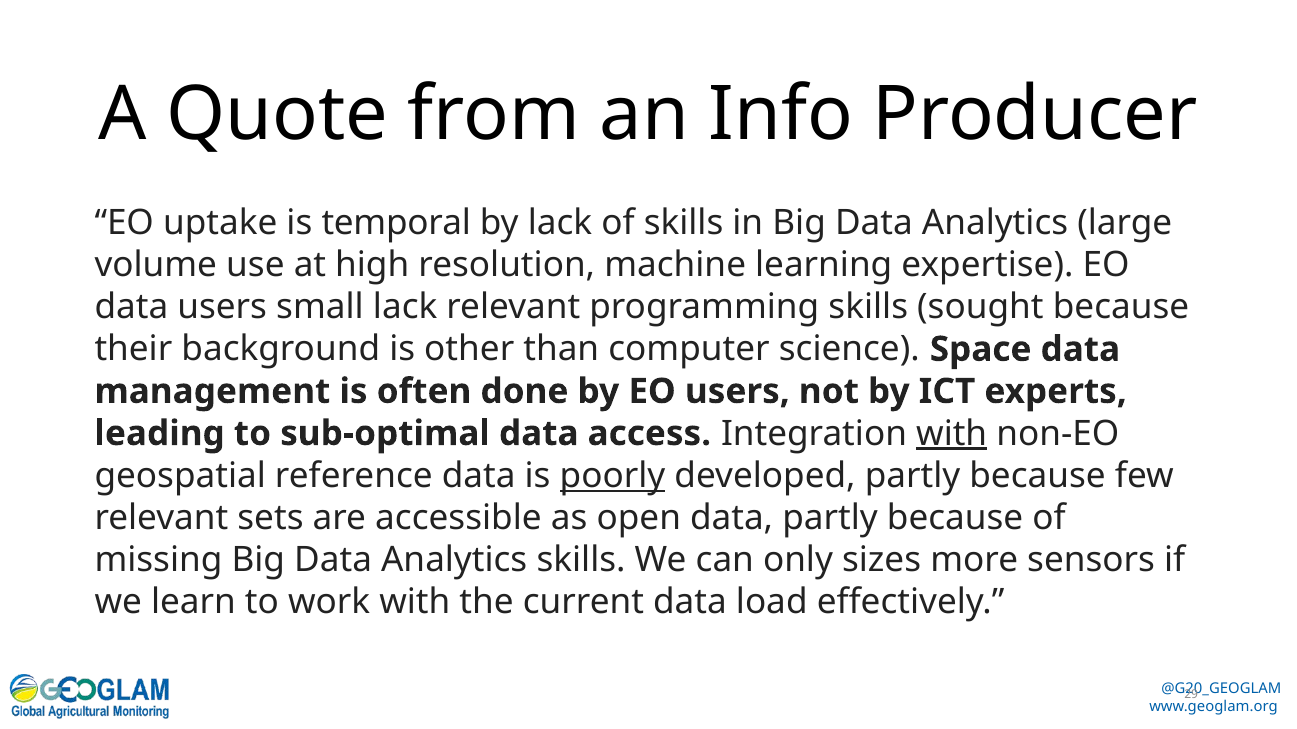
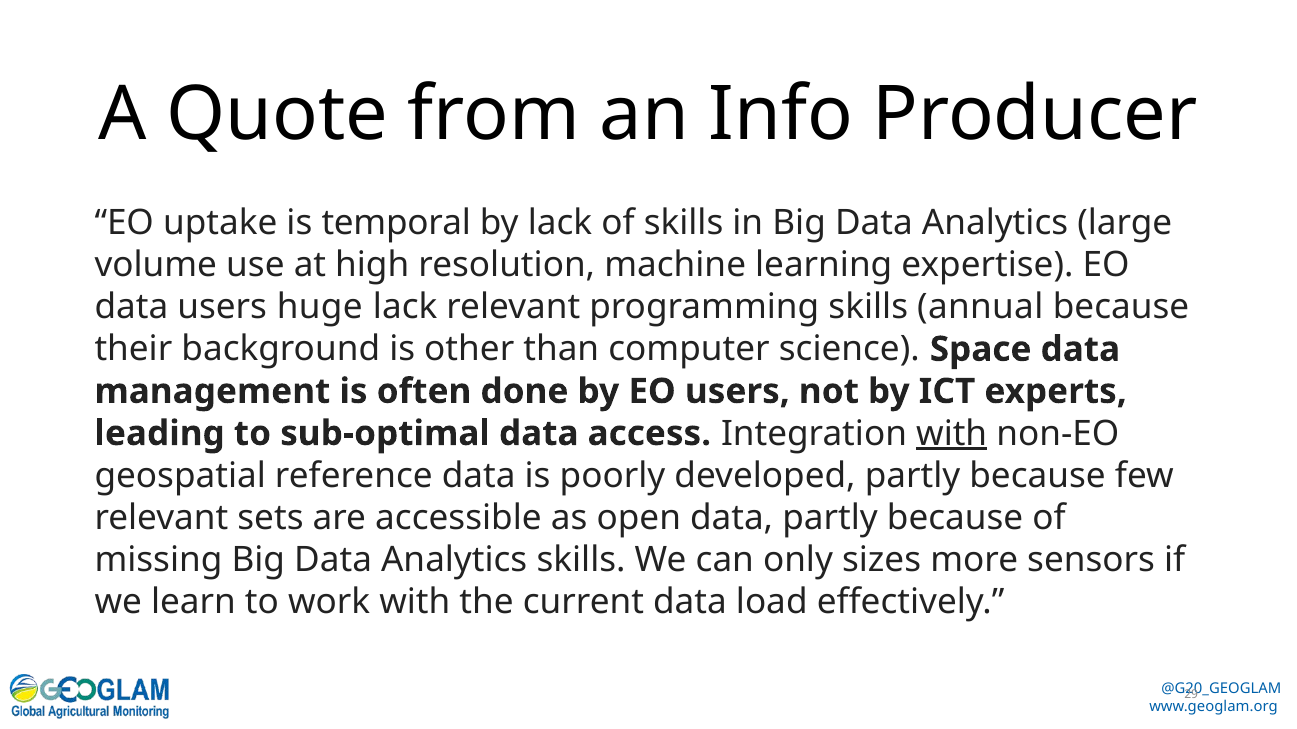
small: small -> huge
sought: sought -> annual
poorly underline: present -> none
